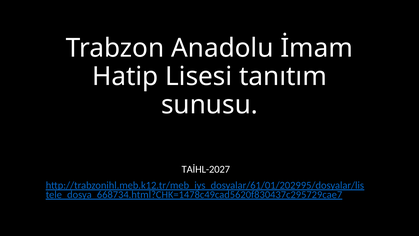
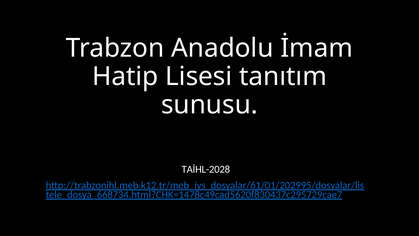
TAİHL-2027: TAİHL-2027 -> TAİHL-2028
